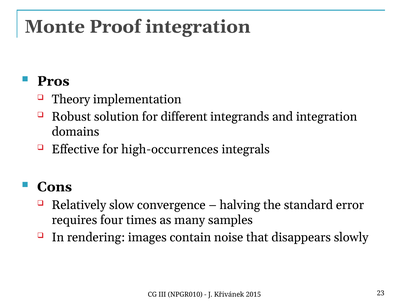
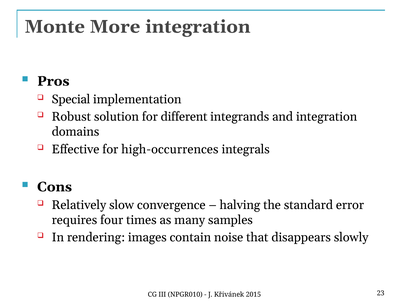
Proof: Proof -> More
Theory: Theory -> Special
